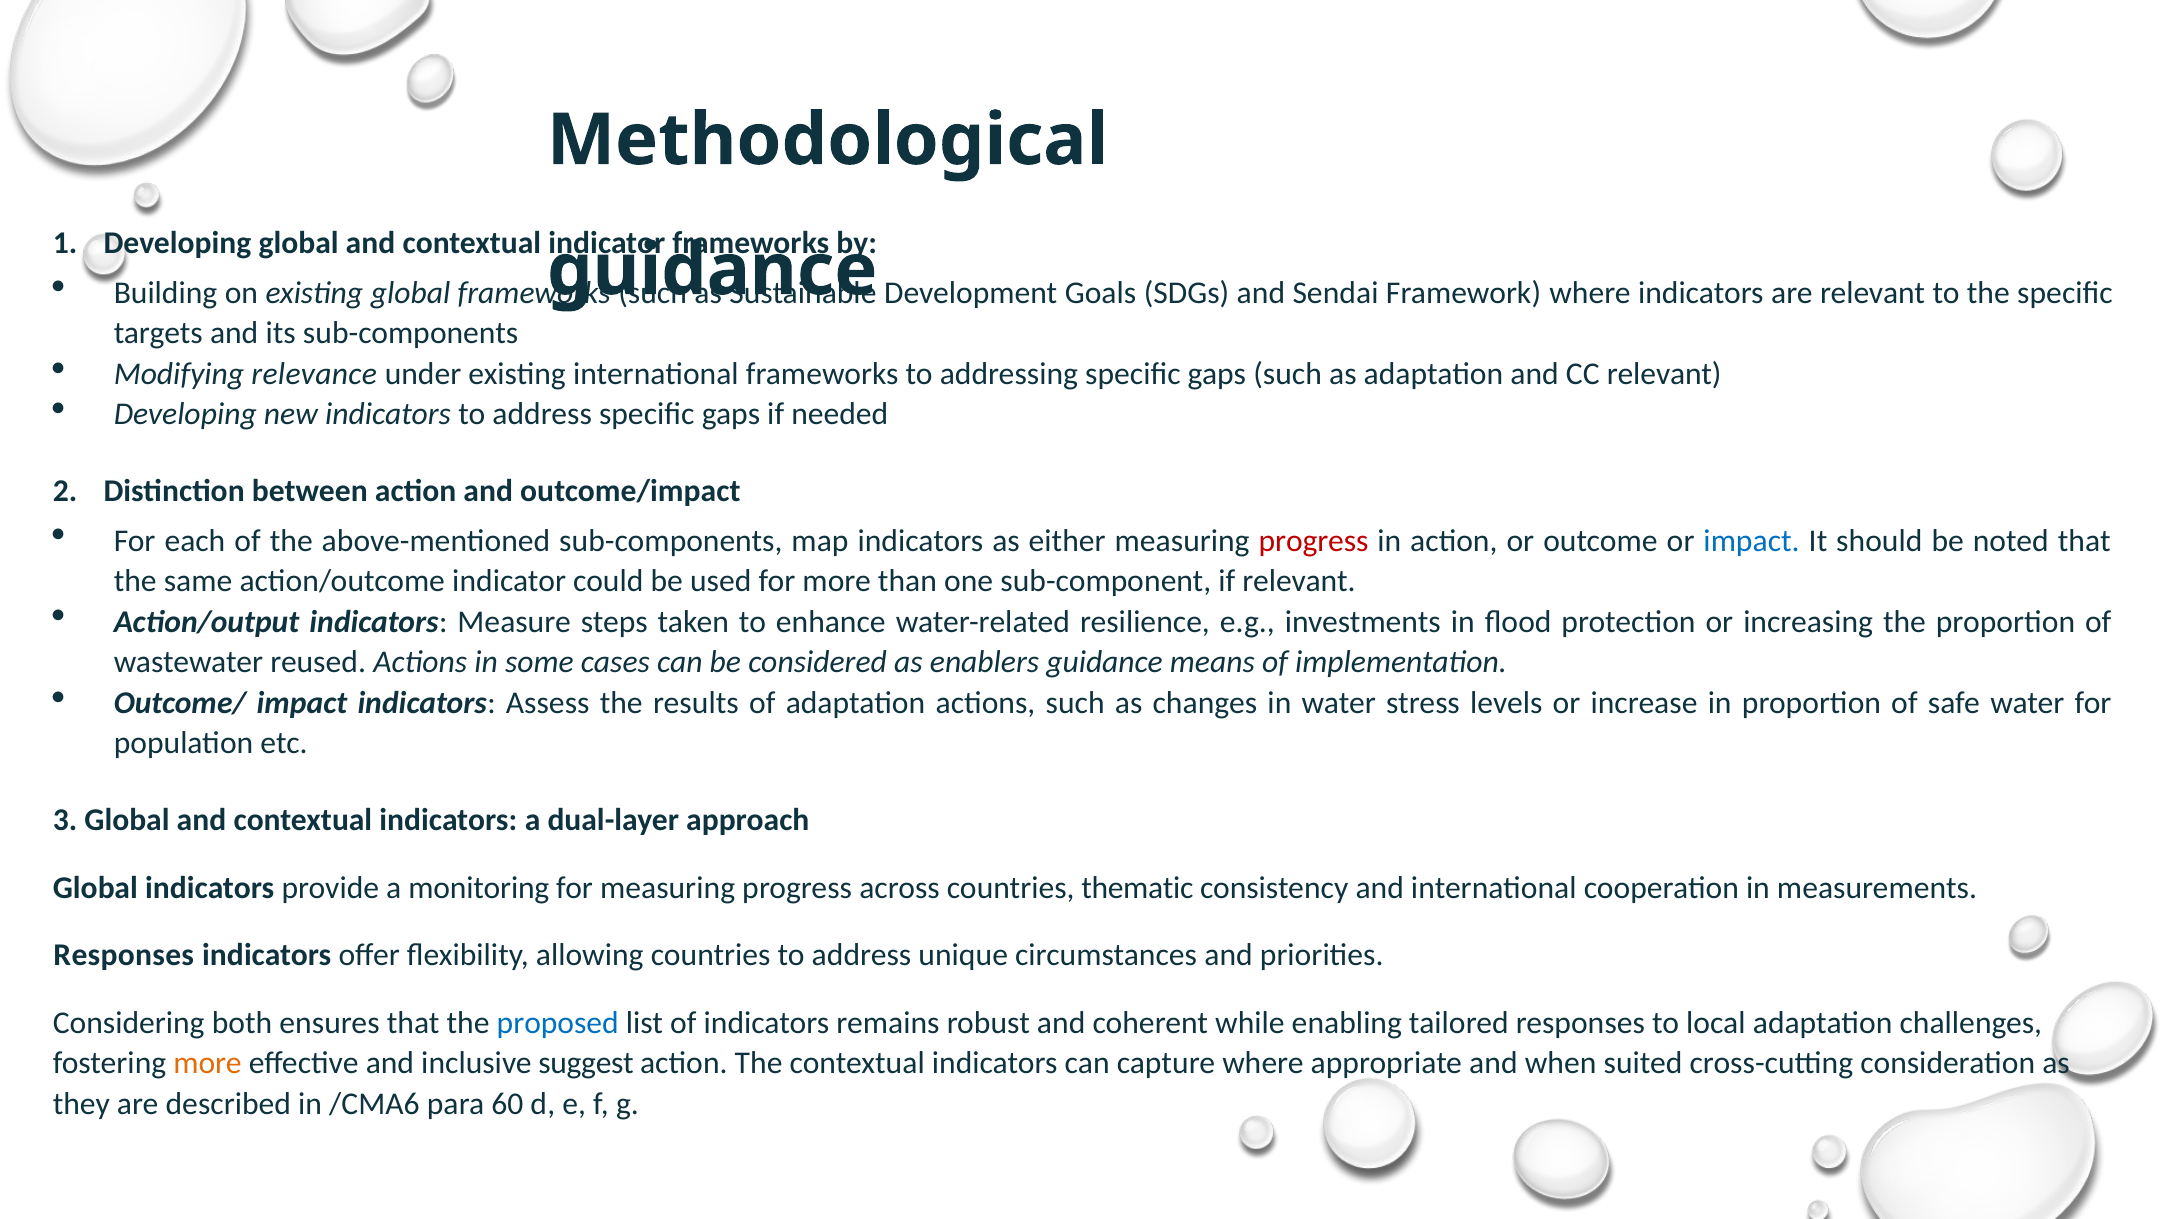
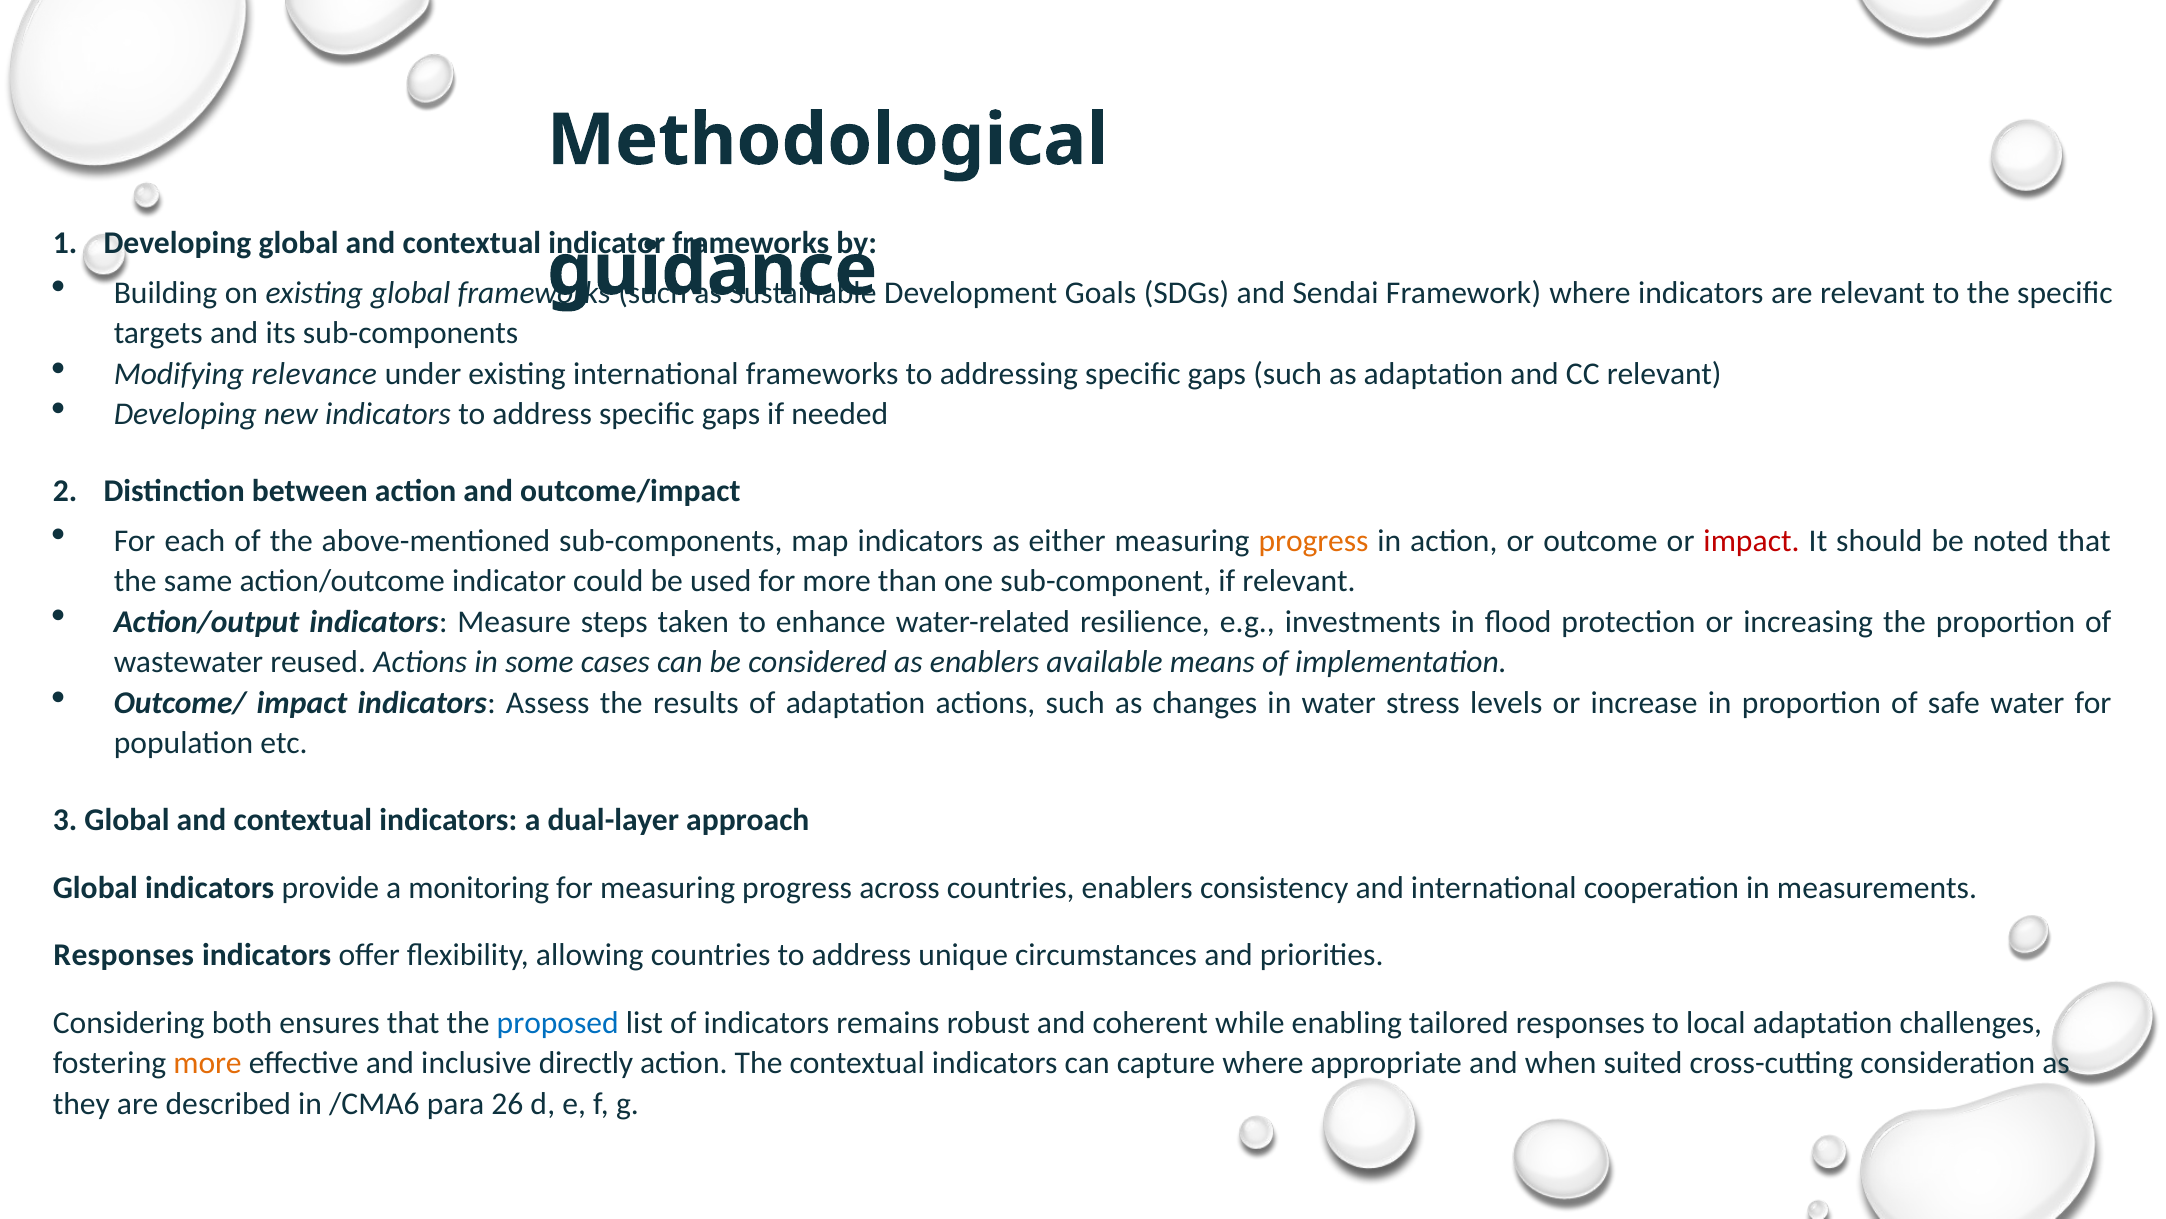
progress at (1314, 540) colour: red -> orange
impact at (1752, 540) colour: blue -> red
enablers guidance: guidance -> available
countries thematic: thematic -> enablers
suggest: suggest -> directly
60: 60 -> 26
